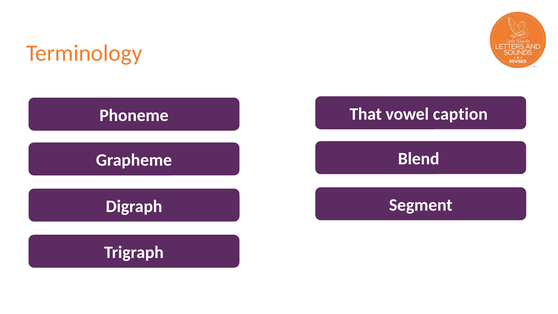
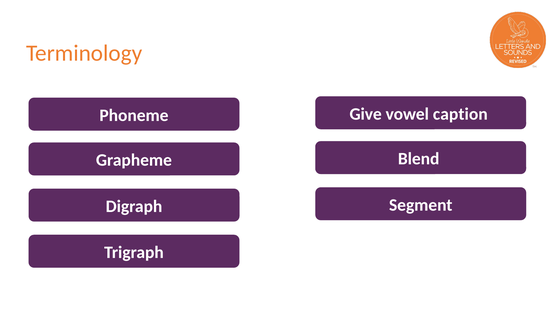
That: That -> Give
